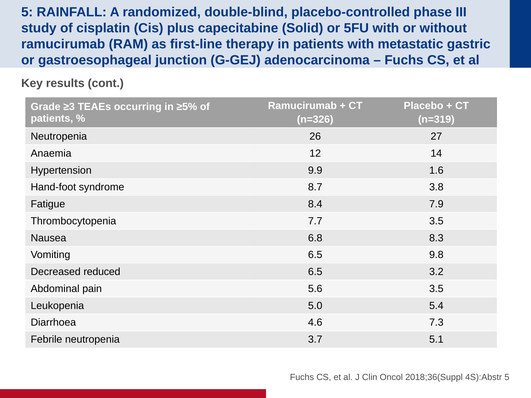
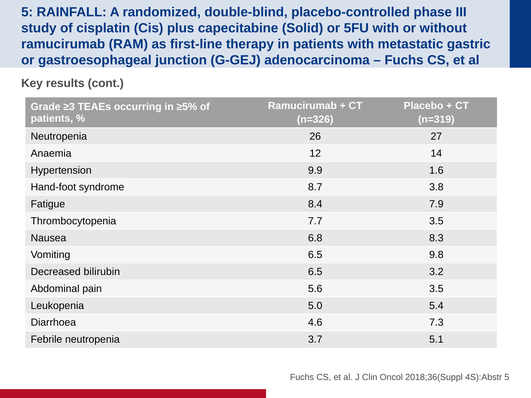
reduced: reduced -> bilirubin
